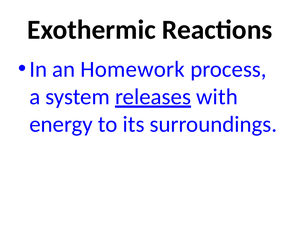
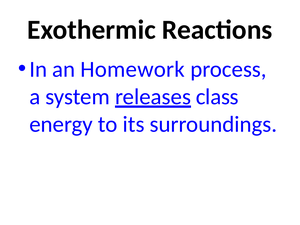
with: with -> class
